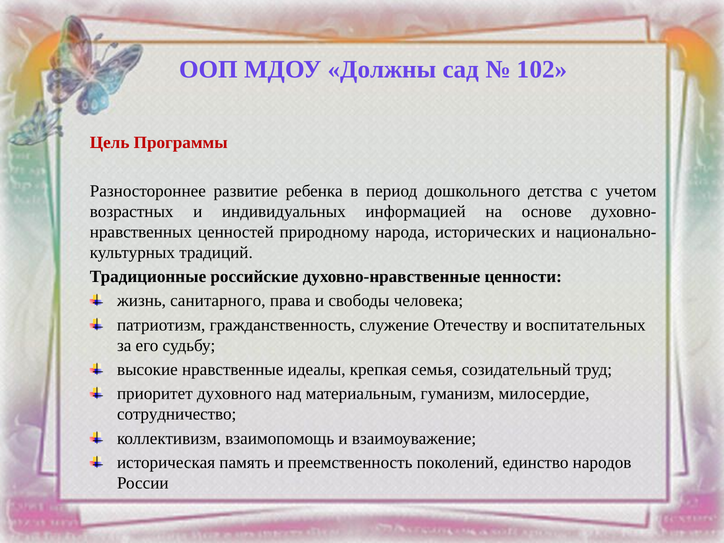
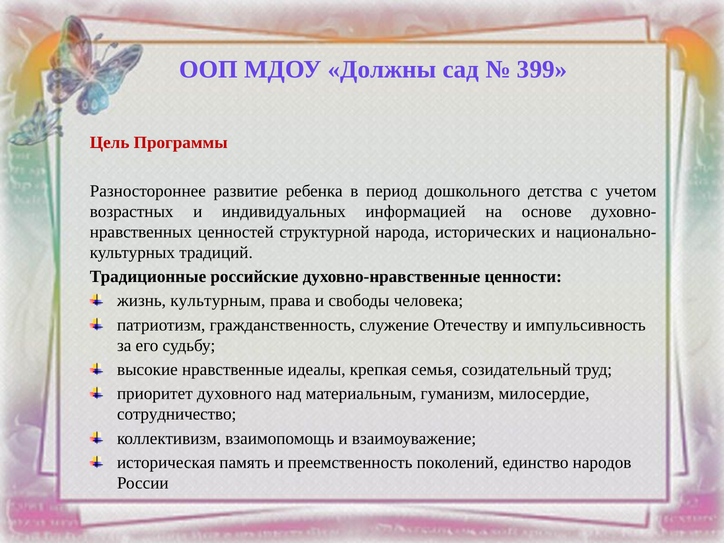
102: 102 -> 399
природному: природному -> структурной
санитарного: санитарного -> культурным
воспитательных: воспитательных -> импульсивность
